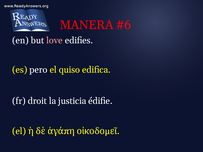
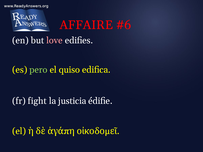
MANERA: MANERA -> AFFAIRE
pero colour: white -> light green
droit: droit -> fight
